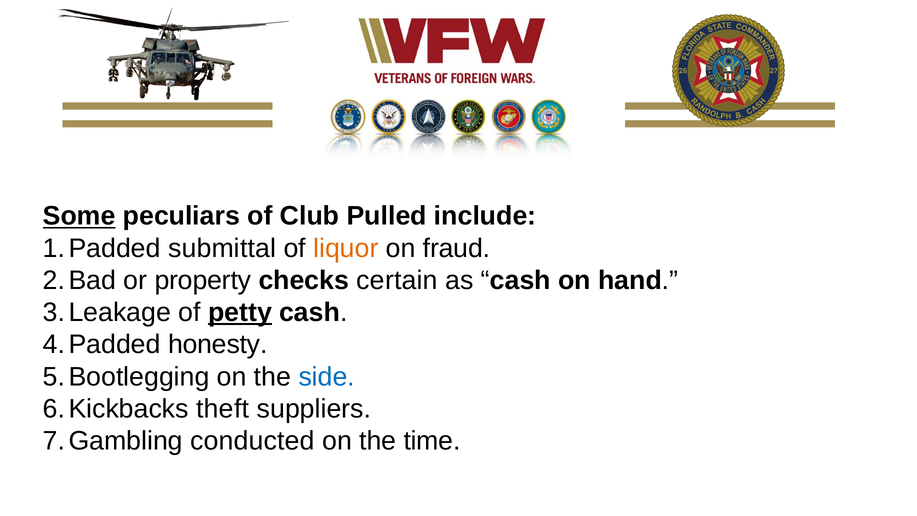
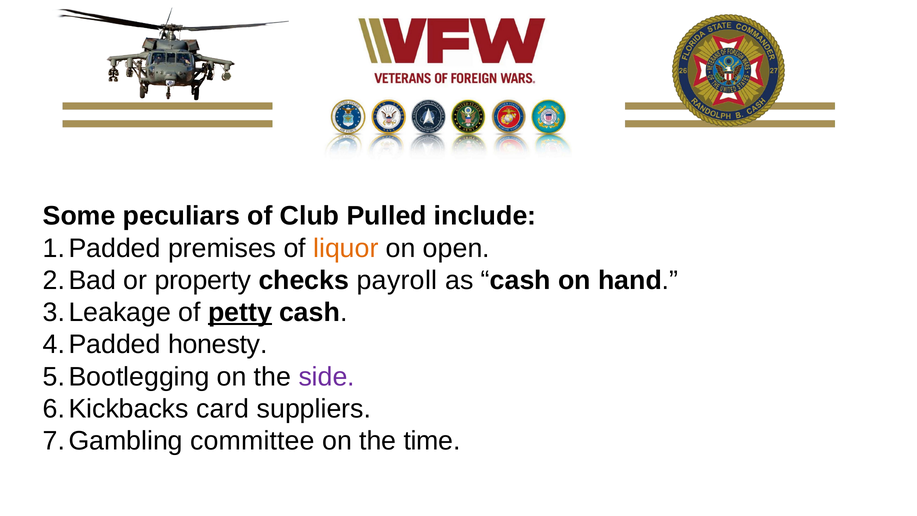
Some underline: present -> none
submittal: submittal -> premises
fraud: fraud -> open
certain: certain -> payroll
side colour: blue -> purple
theft: theft -> card
conducted: conducted -> committee
